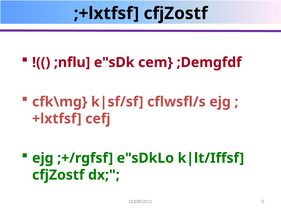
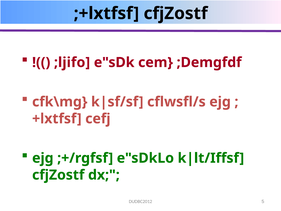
;nflu: ;nflu -> ;ljifo
